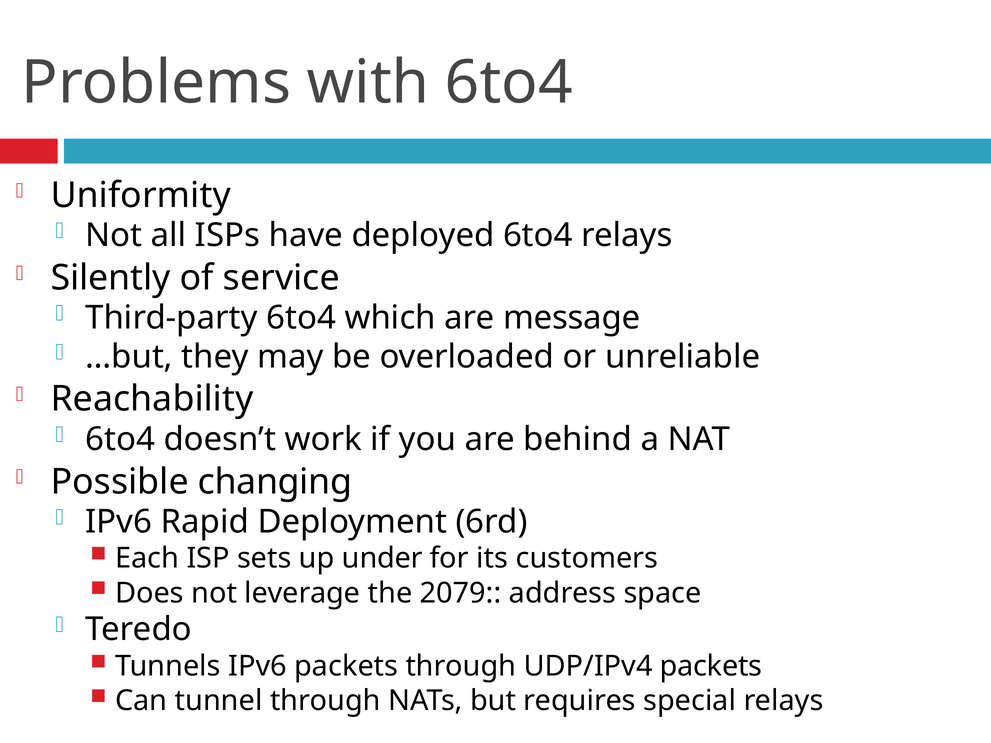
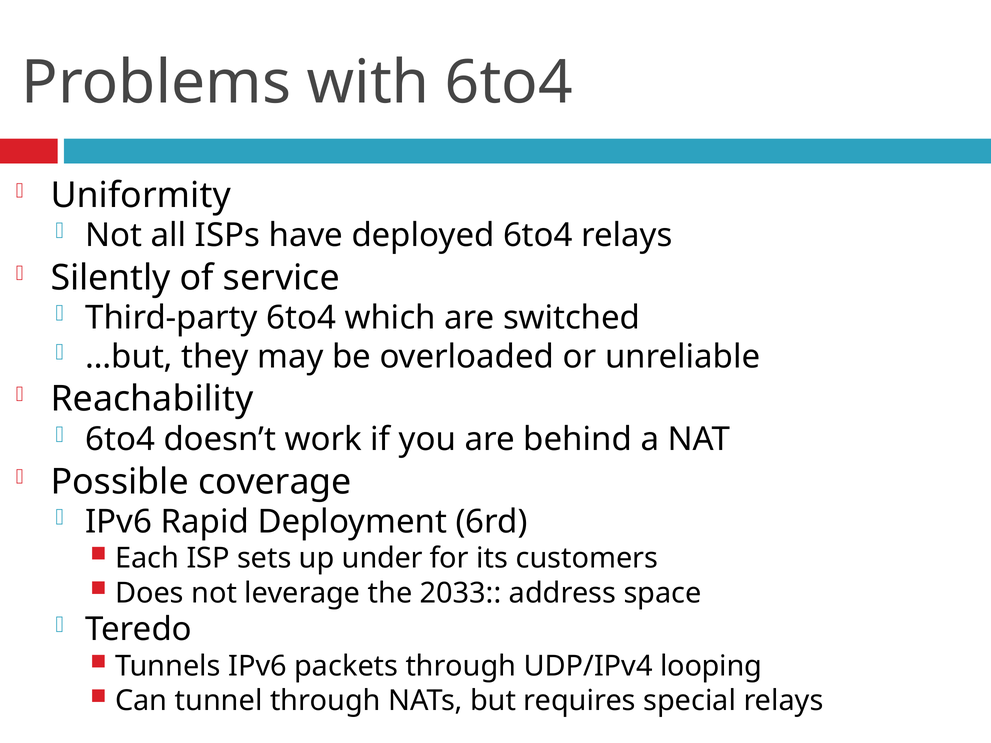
message: message -> switched
changing: changing -> coverage
2079: 2079 -> 2033
UDP/IPv4 packets: packets -> looping
